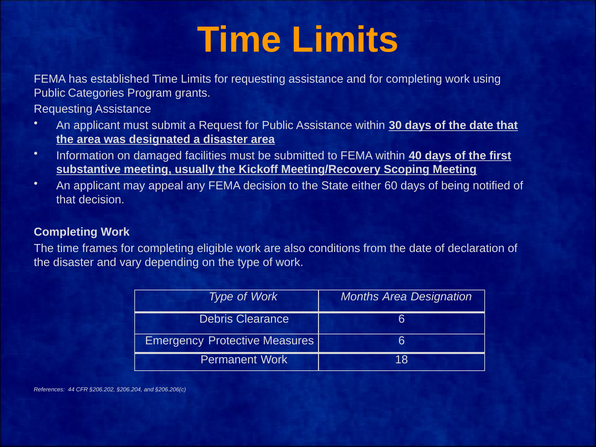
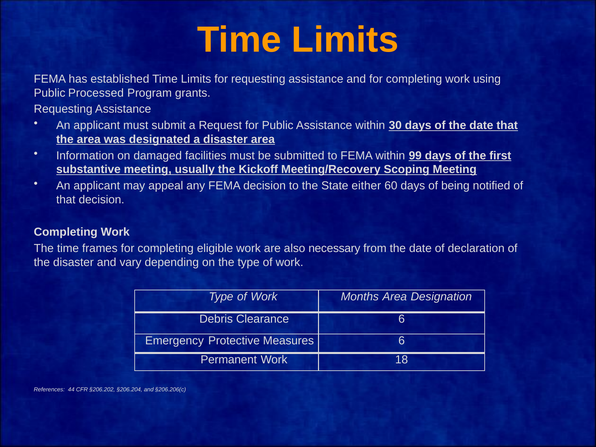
Categories: Categories -> Processed
40: 40 -> 99
conditions: conditions -> necessary
